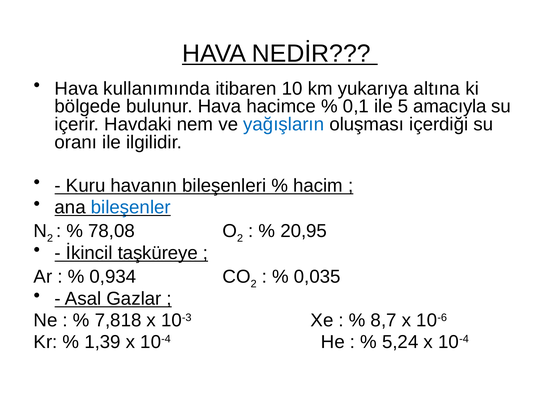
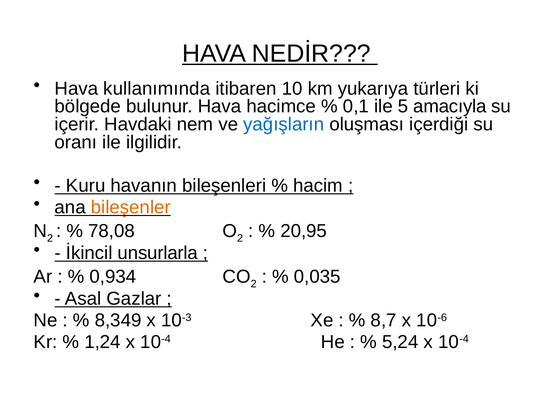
altına: altına -> türleri
bileşenler colour: blue -> orange
taşküreye: taşküreye -> unsurlarla
7,818: 7,818 -> 8,349
1,39: 1,39 -> 1,24
